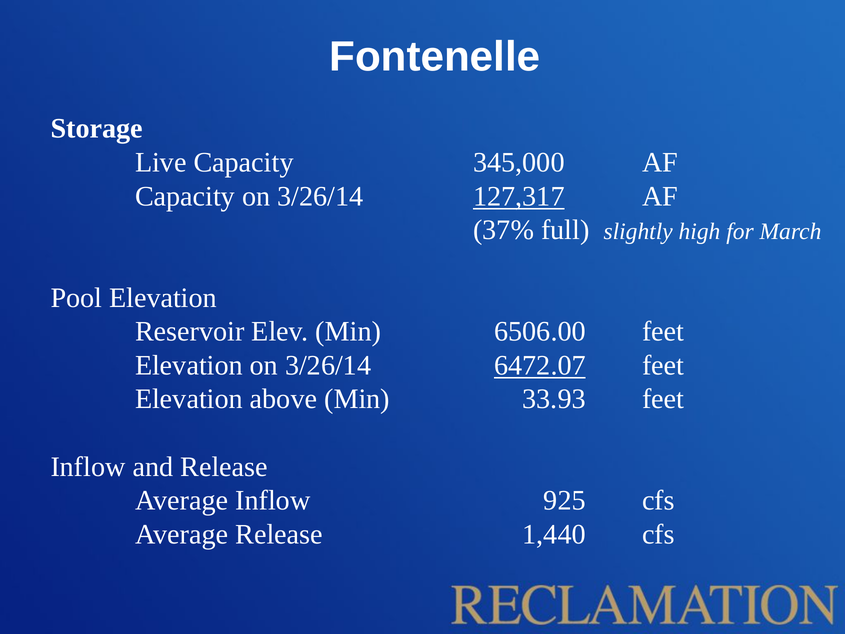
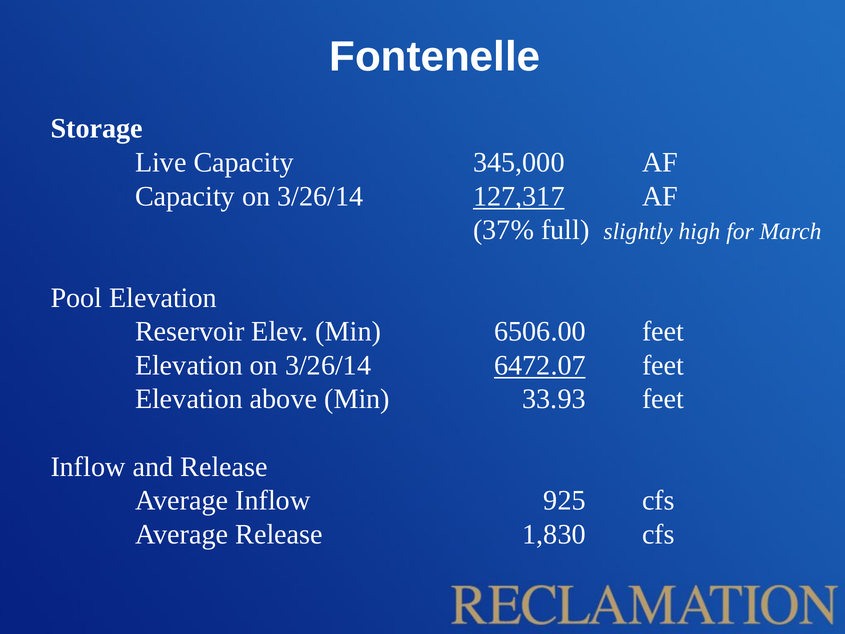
1,440: 1,440 -> 1,830
